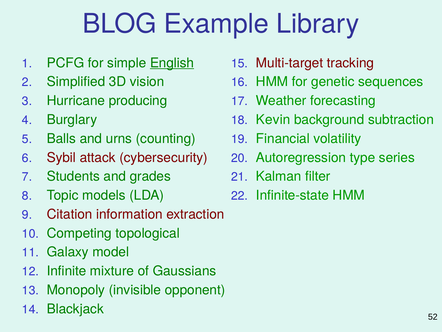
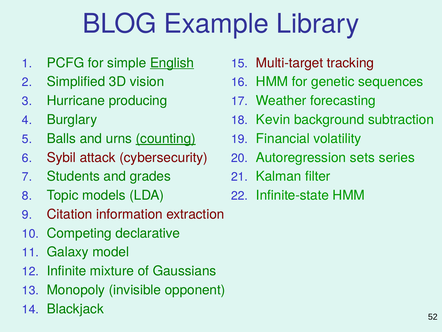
counting underline: none -> present
type: type -> sets
topological: topological -> declarative
